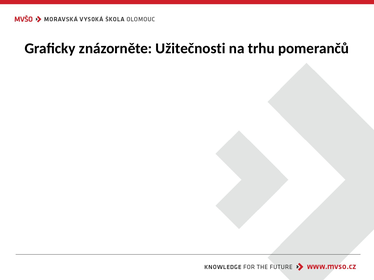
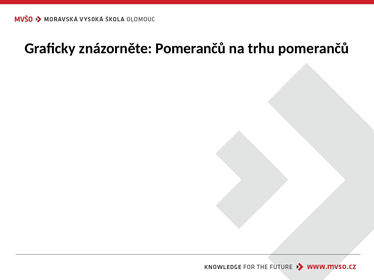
znázorněte Užitečnosti: Užitečnosti -> Pomerančů
